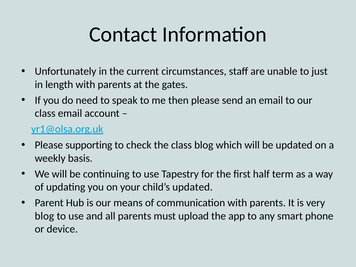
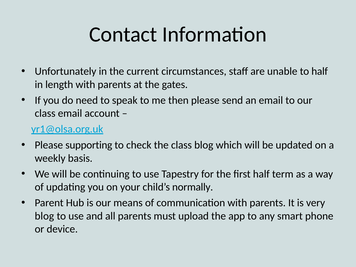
to just: just -> half
child’s updated: updated -> normally
